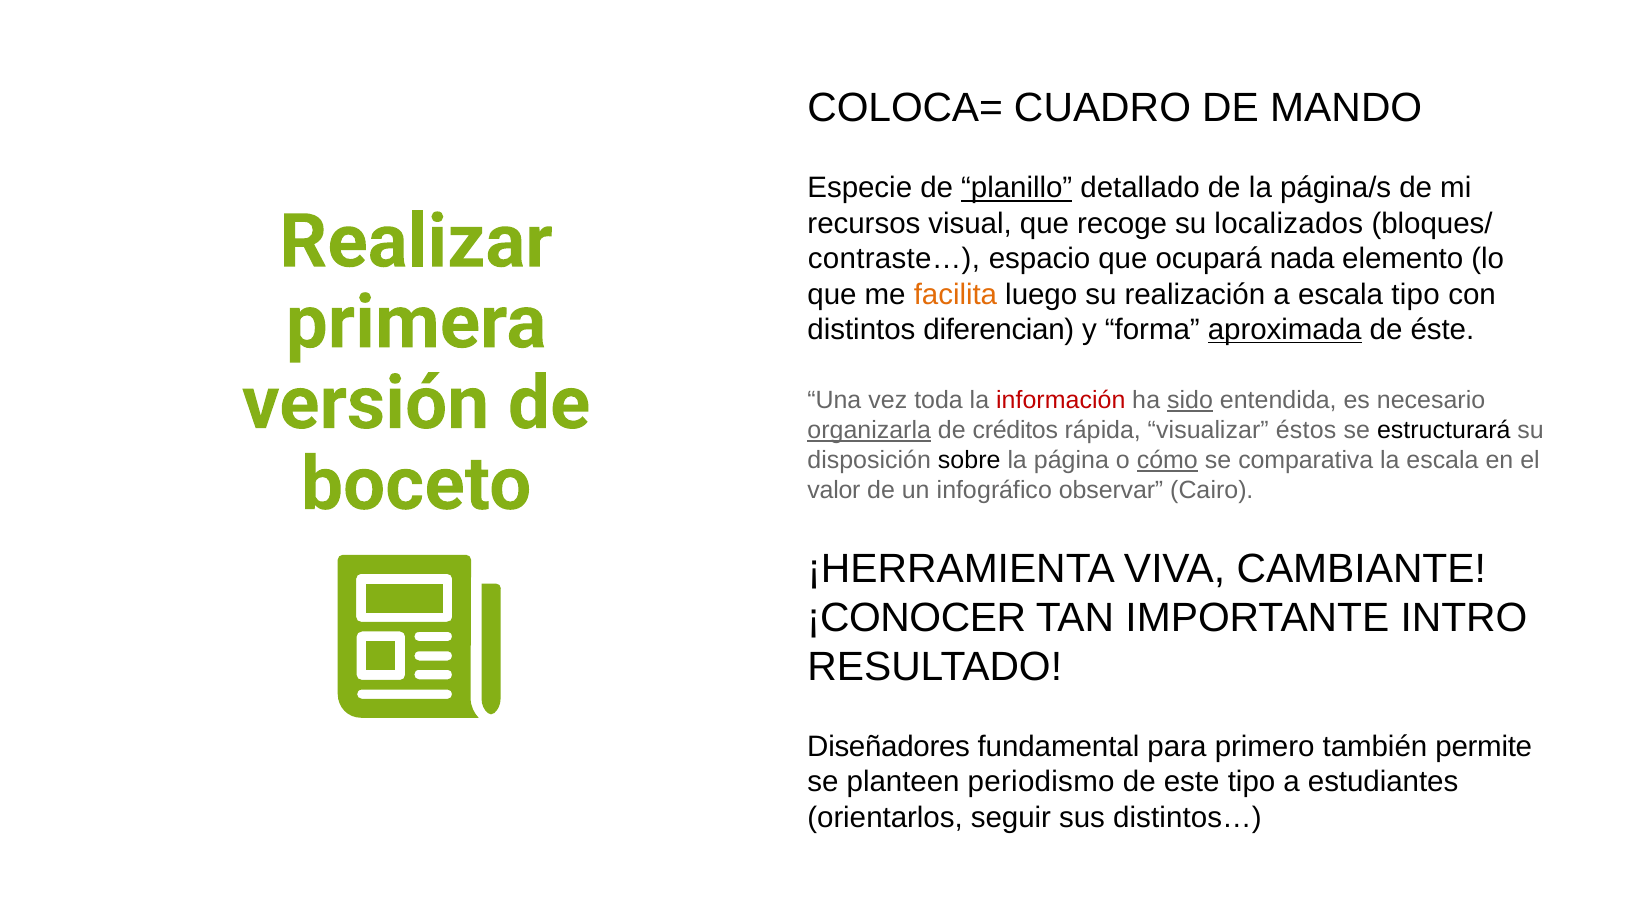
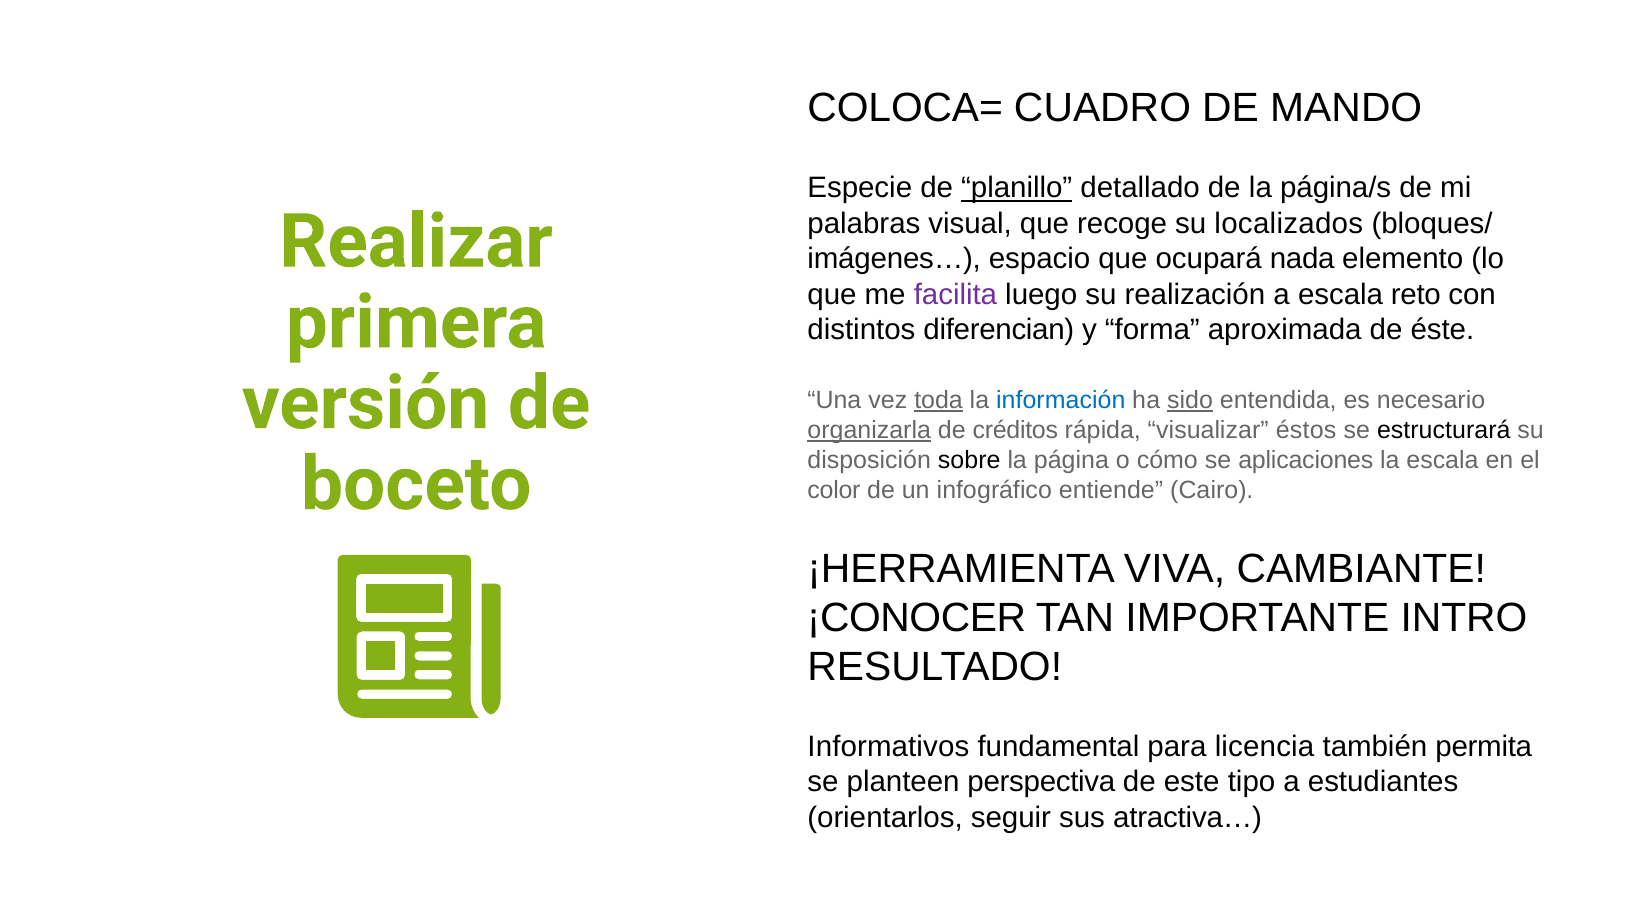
recursos: recursos -> palabras
contraste…: contraste… -> imágenes…
facilita colour: orange -> purple
escala tipo: tipo -> reto
aproximada underline: present -> none
toda underline: none -> present
información colour: red -> blue
cómo underline: present -> none
comparativa: comparativa -> aplicaciones
valor: valor -> color
observar: observar -> entiende
Diseñadores: Diseñadores -> Informativos
primero: primero -> licencia
permite: permite -> permita
periodismo: periodismo -> perspectiva
distintos…: distintos… -> atractiva…
